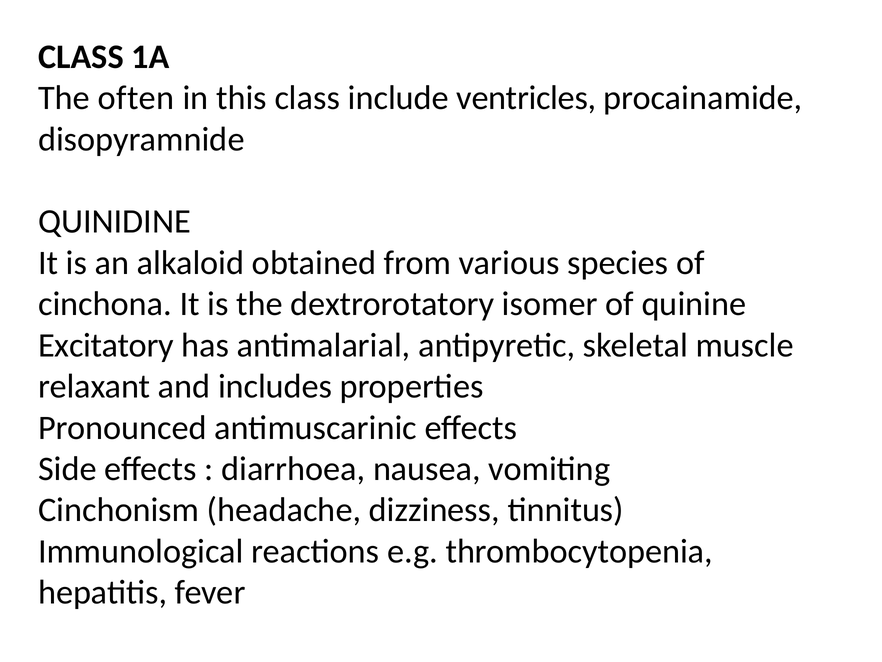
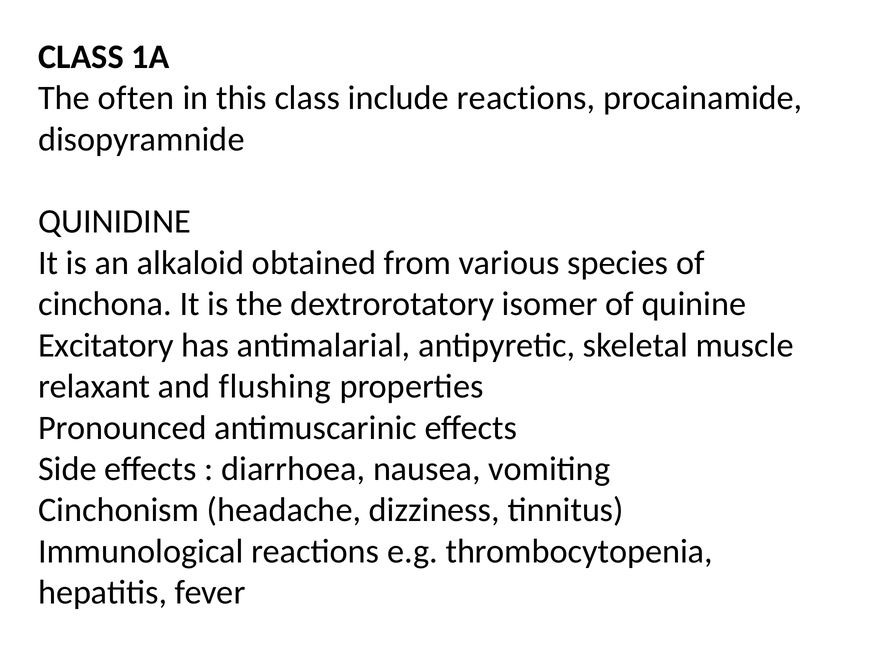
include ventricles: ventricles -> reactions
includes: includes -> flushing
